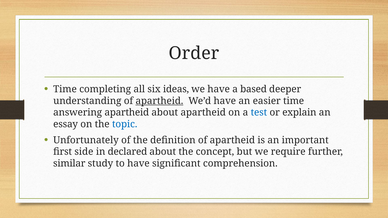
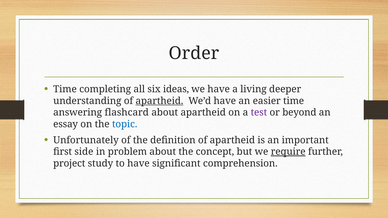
based: based -> living
answering apartheid: apartheid -> flashcard
test colour: blue -> purple
explain: explain -> beyond
declared: declared -> problem
require underline: none -> present
similar: similar -> project
